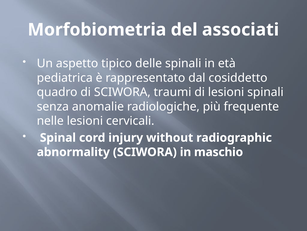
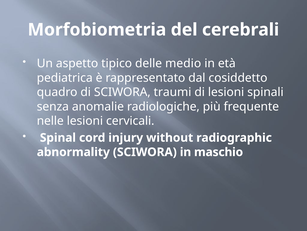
associati: associati -> cerebrali
delle spinali: spinali -> medio
